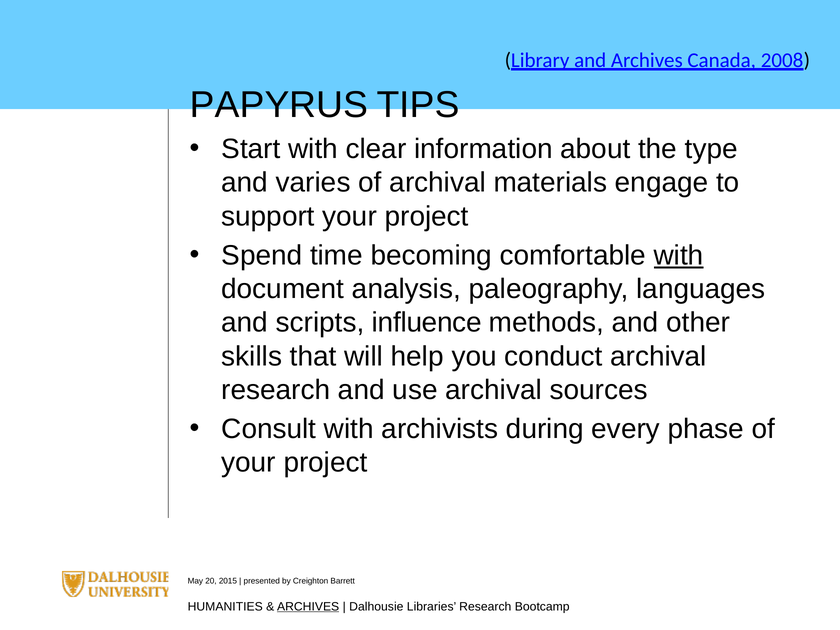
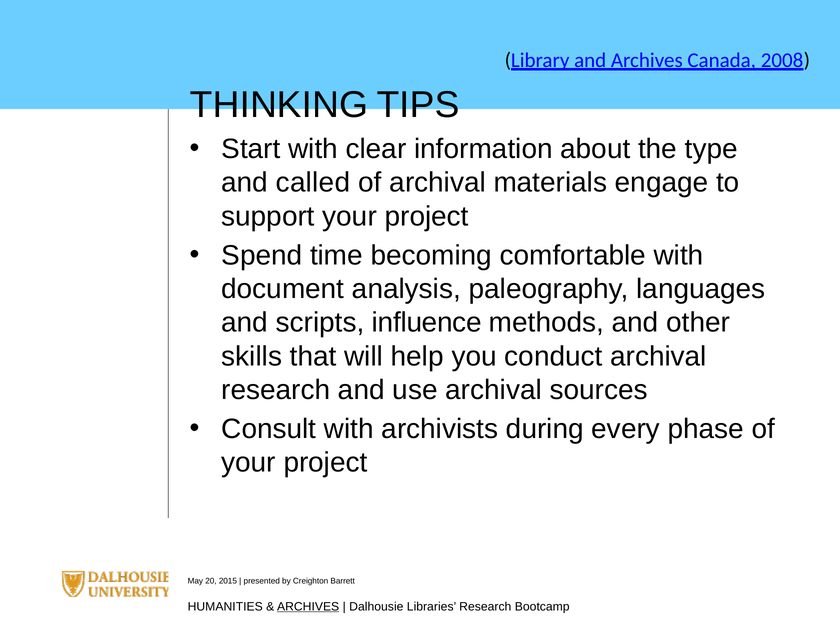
PAPYRUS: PAPYRUS -> THINKING
varies: varies -> called
with at (679, 256) underline: present -> none
